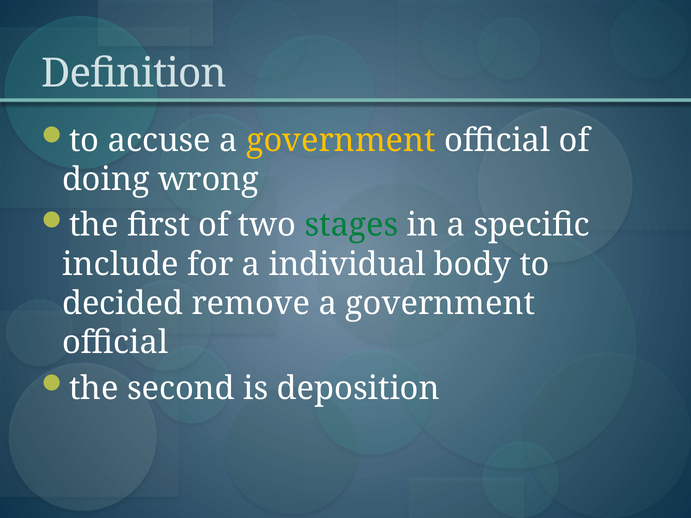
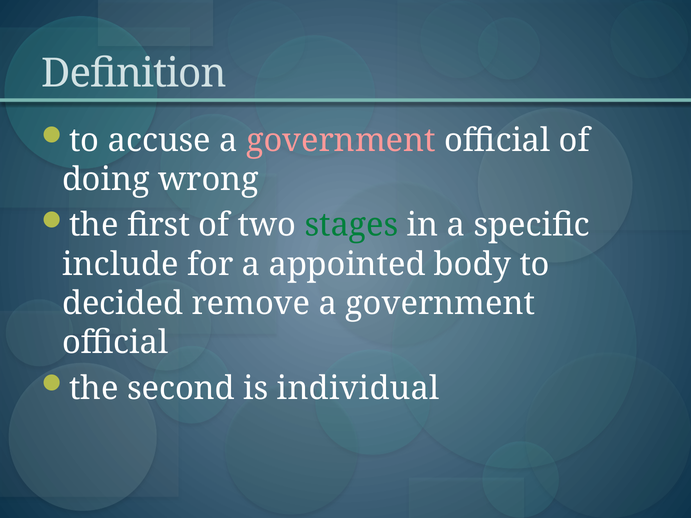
government at (341, 140) colour: yellow -> pink
individual: individual -> appointed
deposition: deposition -> individual
